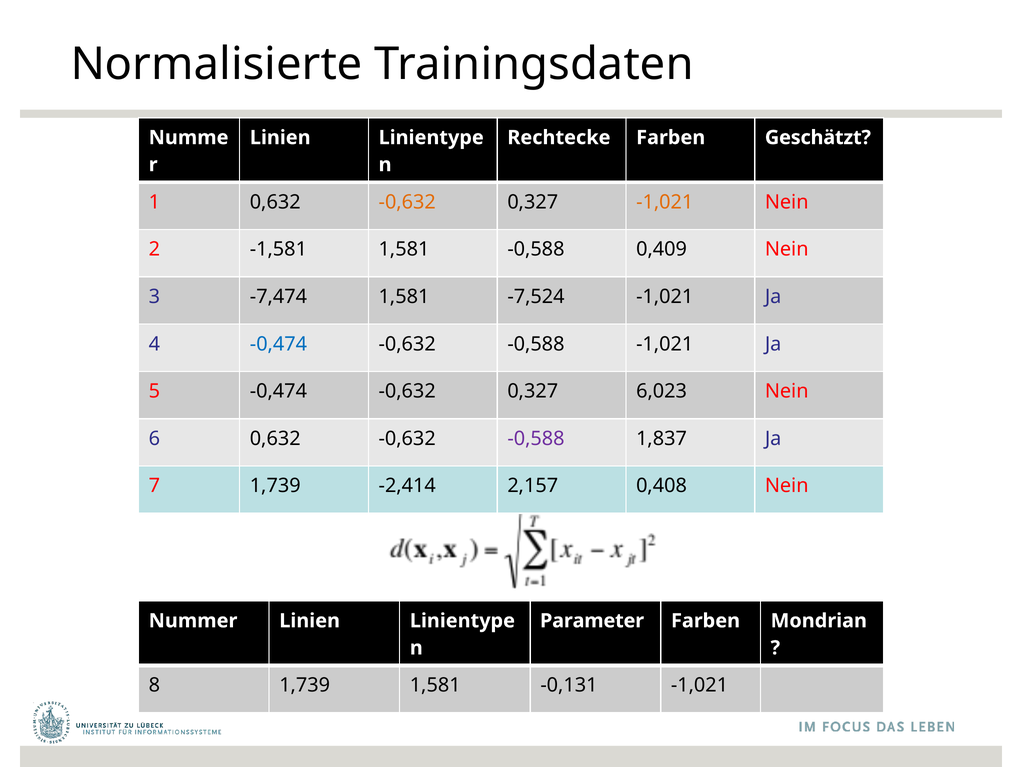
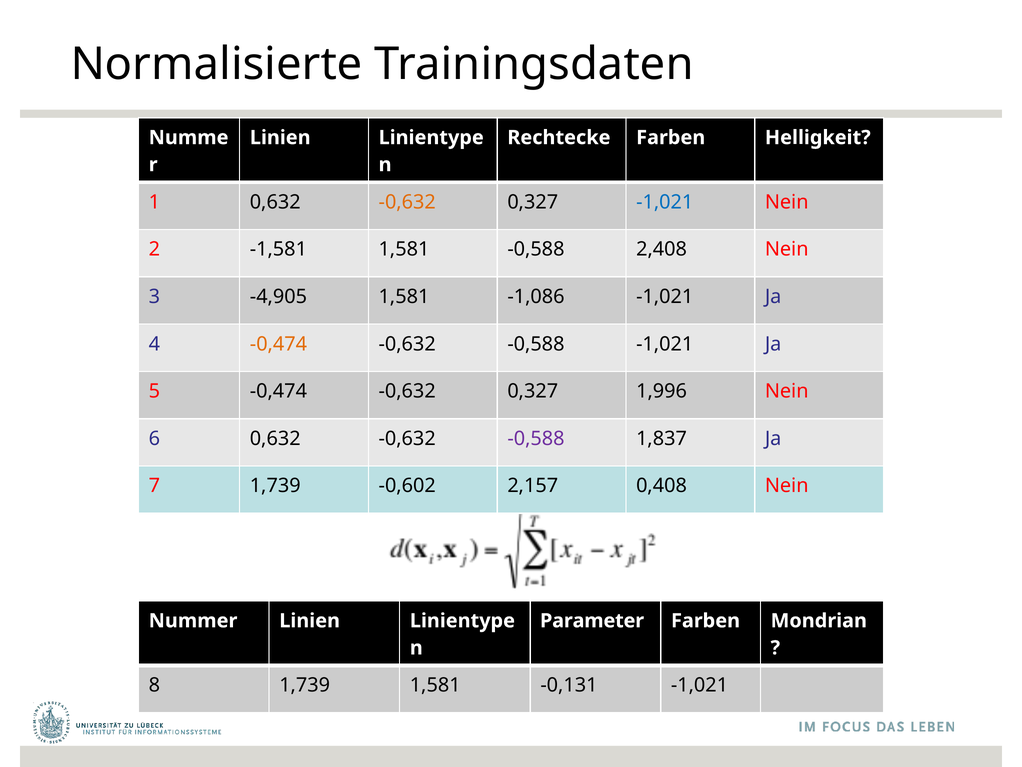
Geschätzt: Geschätzt -> Helligkeit
-1,021 at (665, 202) colour: orange -> blue
0,409: 0,409 -> 2,408
-7,474: -7,474 -> -4,905
-7,524: -7,524 -> -1,086
-0,474 at (278, 344) colour: blue -> orange
6,023: 6,023 -> 1,996
-2,414: -2,414 -> -0,602
